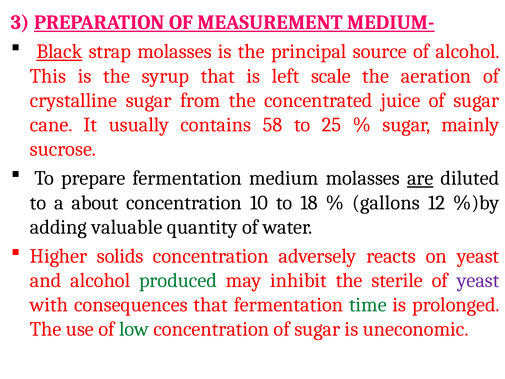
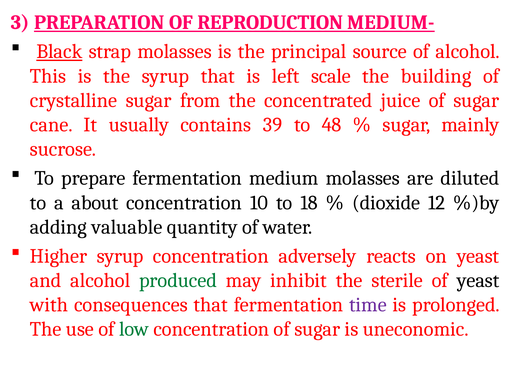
MEASUREMENT: MEASUREMENT -> REPRODUCTION
aeration: aeration -> building
58: 58 -> 39
25: 25 -> 48
are underline: present -> none
gallons: gallons -> dioxide
Higher solids: solids -> syrup
yeast at (478, 280) colour: purple -> black
time colour: green -> purple
